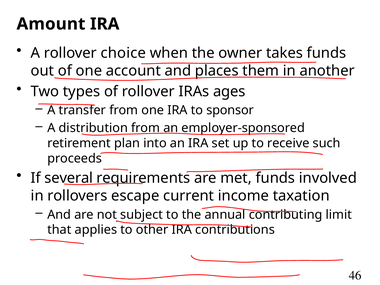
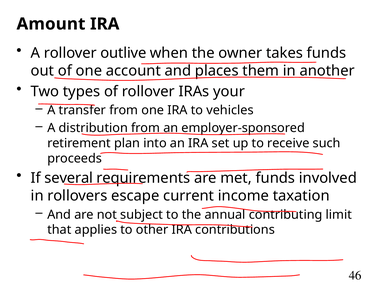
choice: choice -> outlive
ages: ages -> your
sponsor: sponsor -> vehicles
